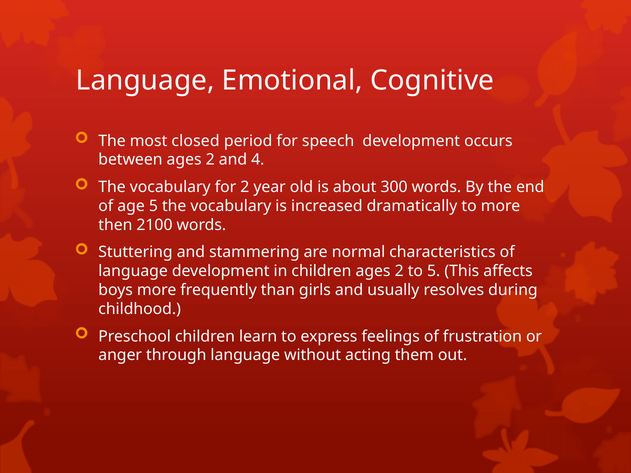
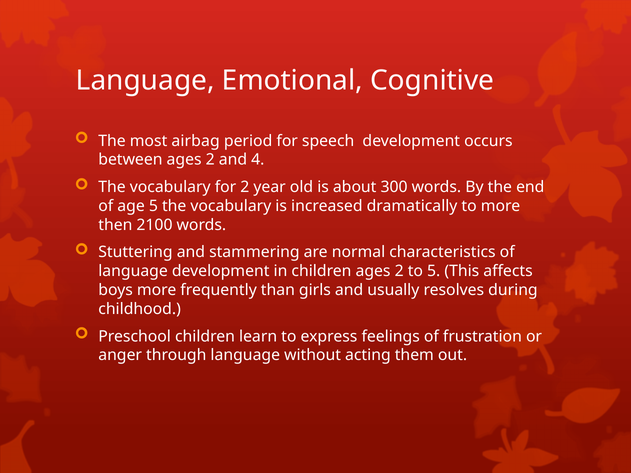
closed: closed -> airbag
